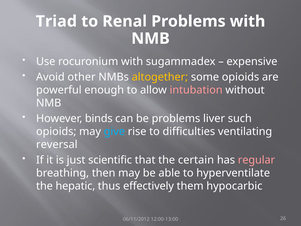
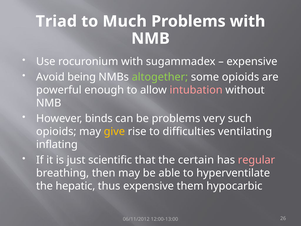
Renal: Renal -> Much
other: other -> being
altogether colour: yellow -> light green
liver: liver -> very
give colour: light blue -> yellow
reversal: reversal -> inflating
thus effectively: effectively -> expensive
